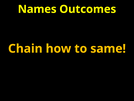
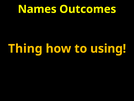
Chain: Chain -> Thing
same: same -> using
